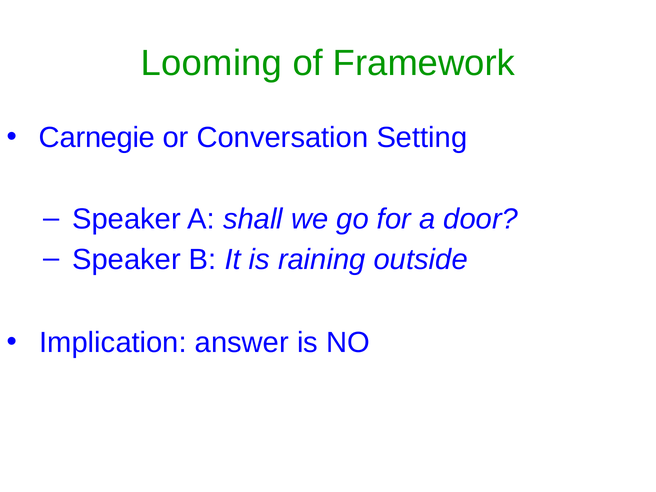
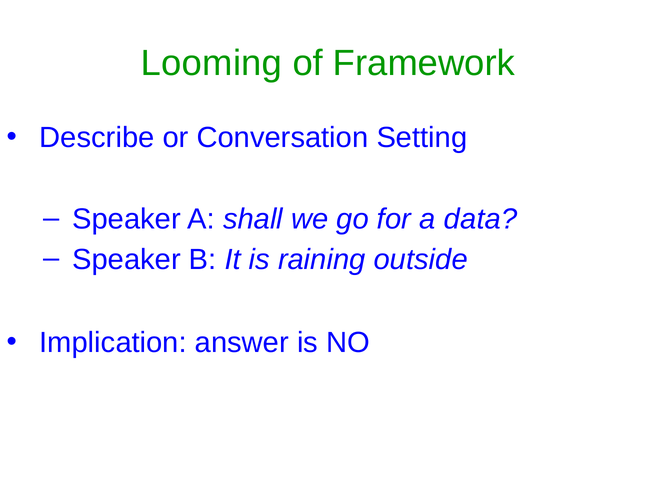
Carnegie: Carnegie -> Describe
door: door -> data
